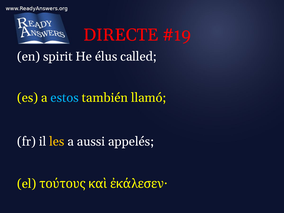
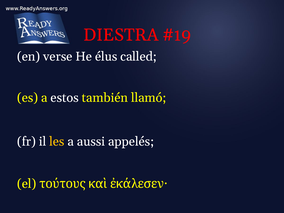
DIRECTE: DIRECTE -> DIESTRA
spirit: spirit -> verse
estos colour: light blue -> white
